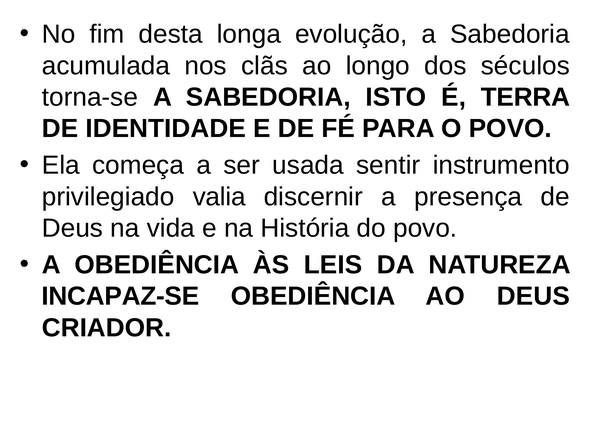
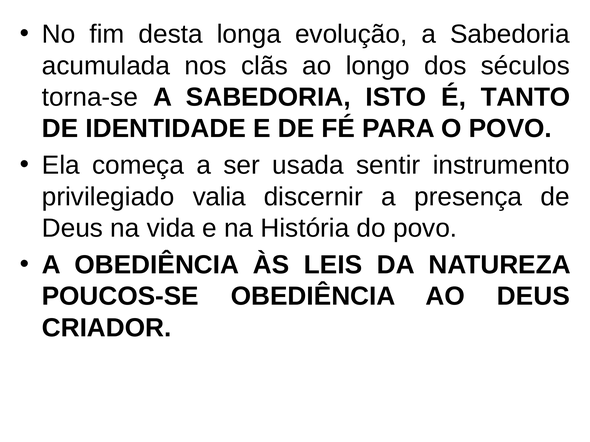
TERRA: TERRA -> TANTO
INCAPAZ-SE: INCAPAZ-SE -> POUCOS-SE
